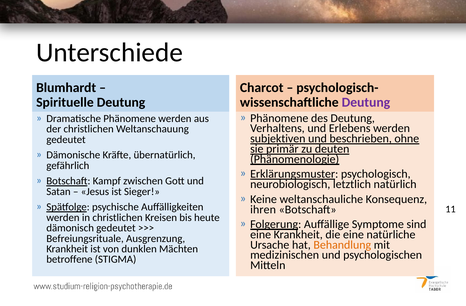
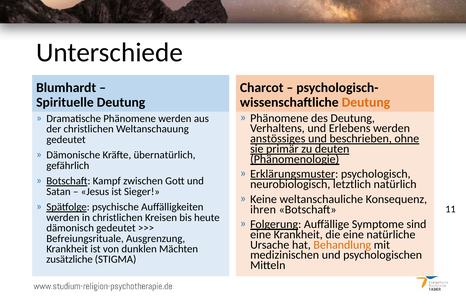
Deutung at (366, 102) colour: purple -> orange
subjektiven: subjektiven -> anstössiges
betroffene: betroffene -> zusätzliche
